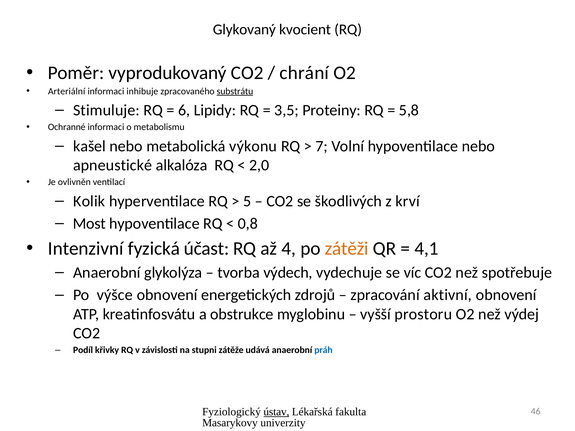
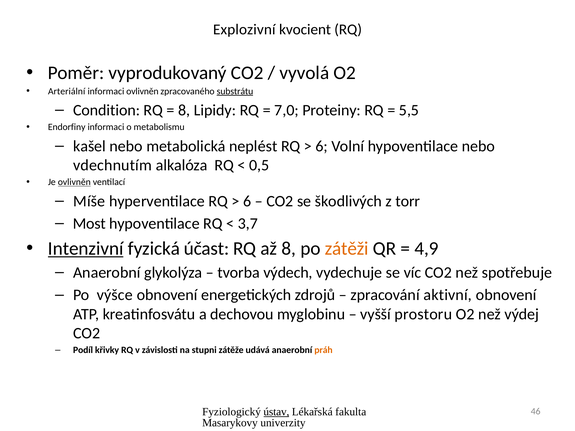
Glykovaný: Glykovaný -> Explozivní
chrání: chrání -> vyvolá
informaci inhibuje: inhibuje -> ovlivněn
Stimuluje: Stimuluje -> Condition
6 at (184, 110): 6 -> 8
3,5: 3,5 -> 7,0
5,8: 5,8 -> 5,5
Ochranné: Ochranné -> Endorfiny
výkonu: výkonu -> neplést
7 at (322, 146): 7 -> 6
apneustické: apneustické -> vdechnutím
2,0: 2,0 -> 0,5
ovlivněn at (74, 182) underline: none -> present
Kolik: Kolik -> Míše
5 at (247, 201): 5 -> 6
krví: krví -> torr
0,8: 0,8 -> 3,7
Intenzivní underline: none -> present
až 4: 4 -> 8
4,1: 4,1 -> 4,9
obstrukce: obstrukce -> dechovou
práh colour: blue -> orange
